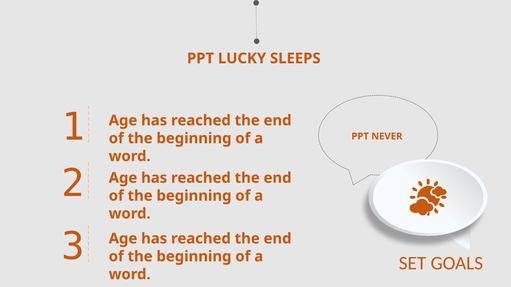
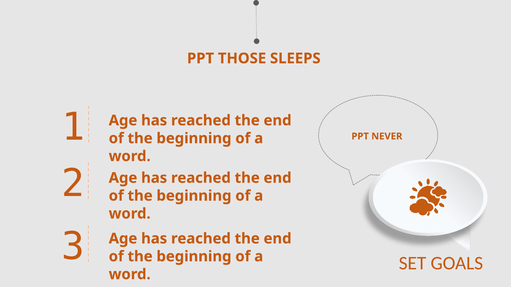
LUCKY: LUCKY -> THOSE
